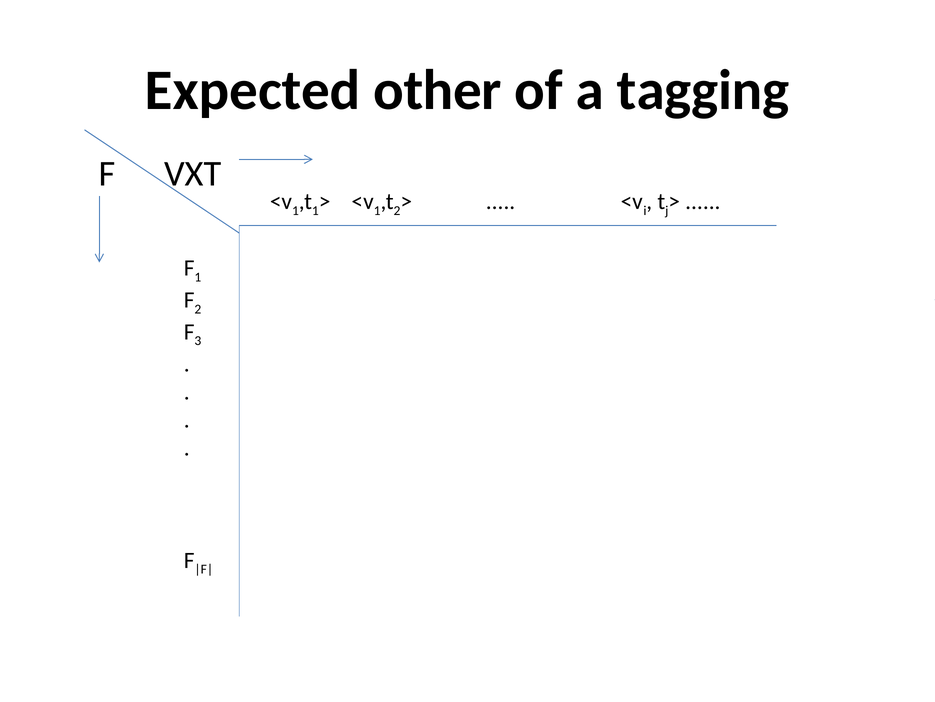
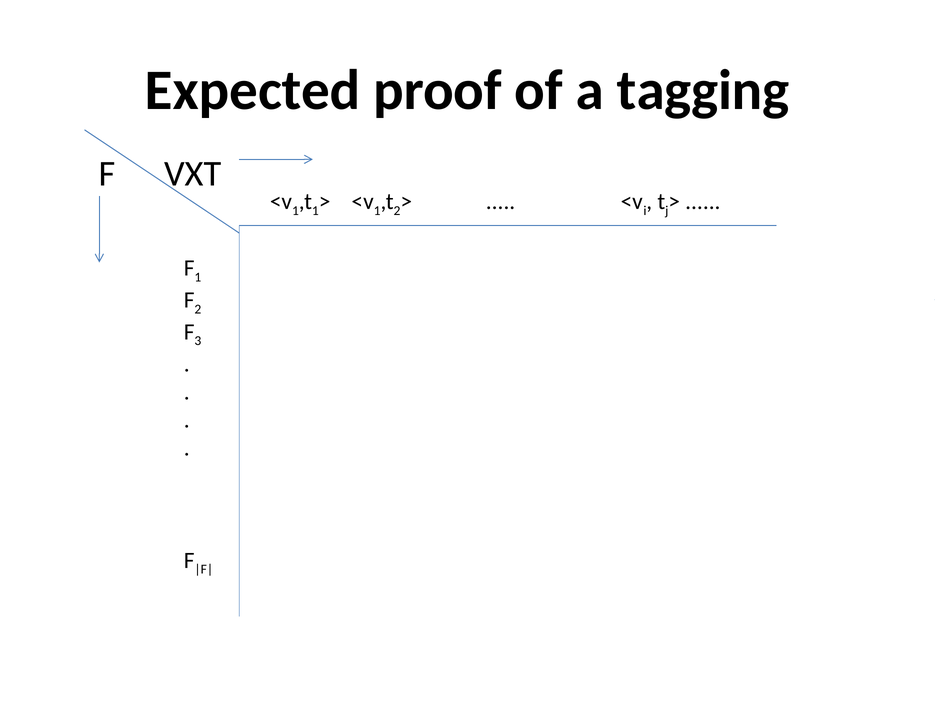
other: other -> proof
